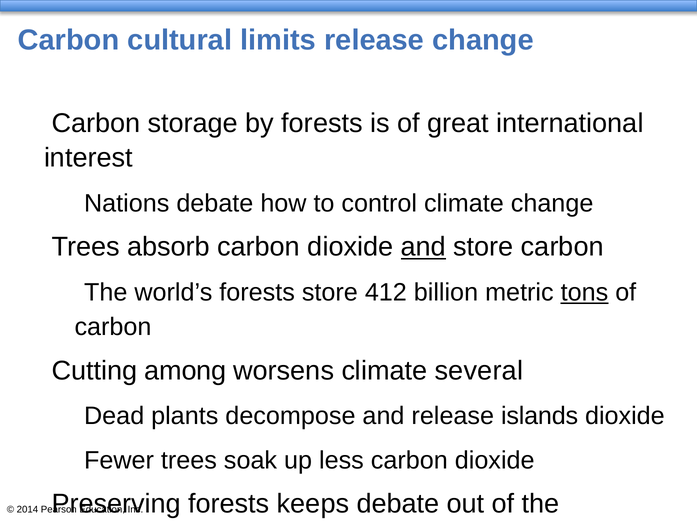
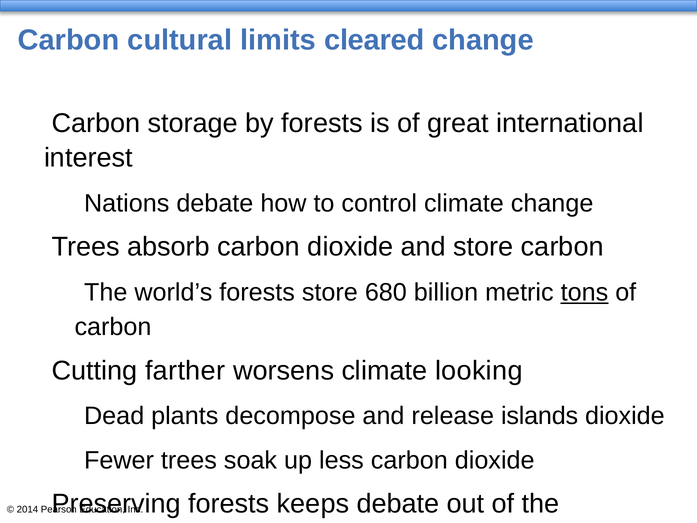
limits release: release -> cleared
and at (423, 247) underline: present -> none
412: 412 -> 680
among: among -> farther
several: several -> looking
